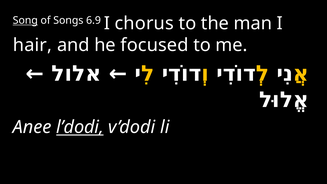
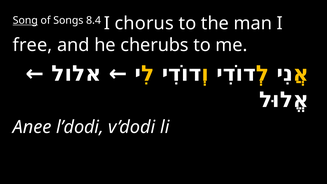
6.9: 6.9 -> 8.4
hair: hair -> free
focused: focused -> cherubs
l’dodi underline: present -> none
